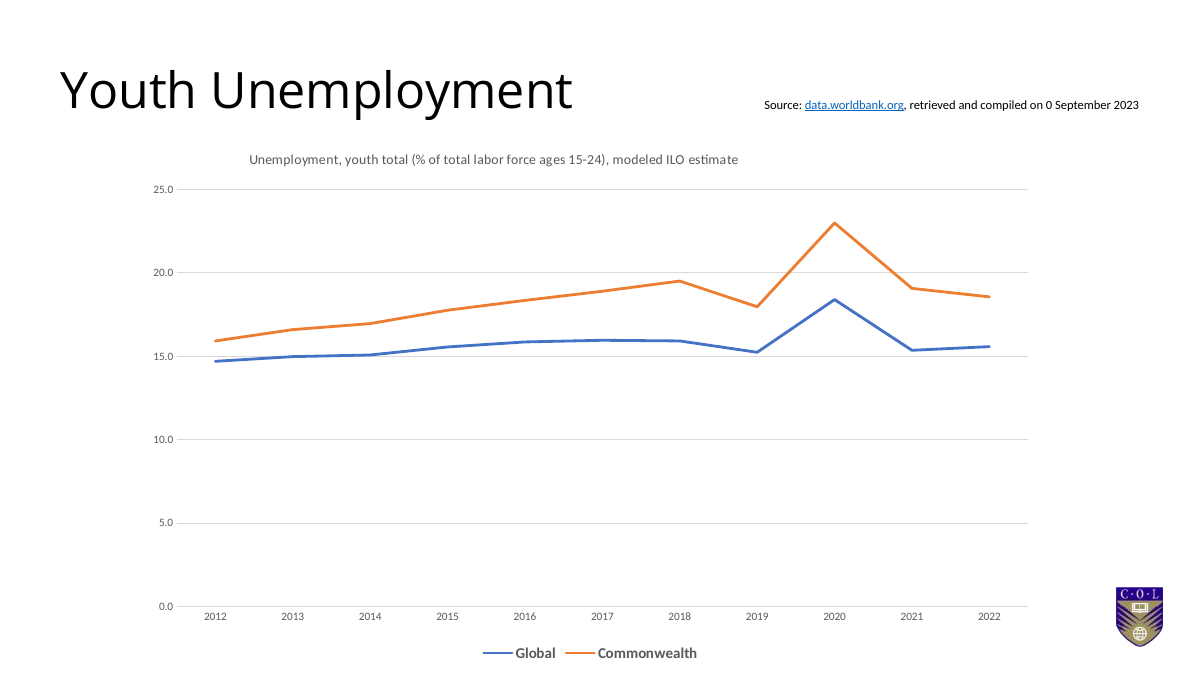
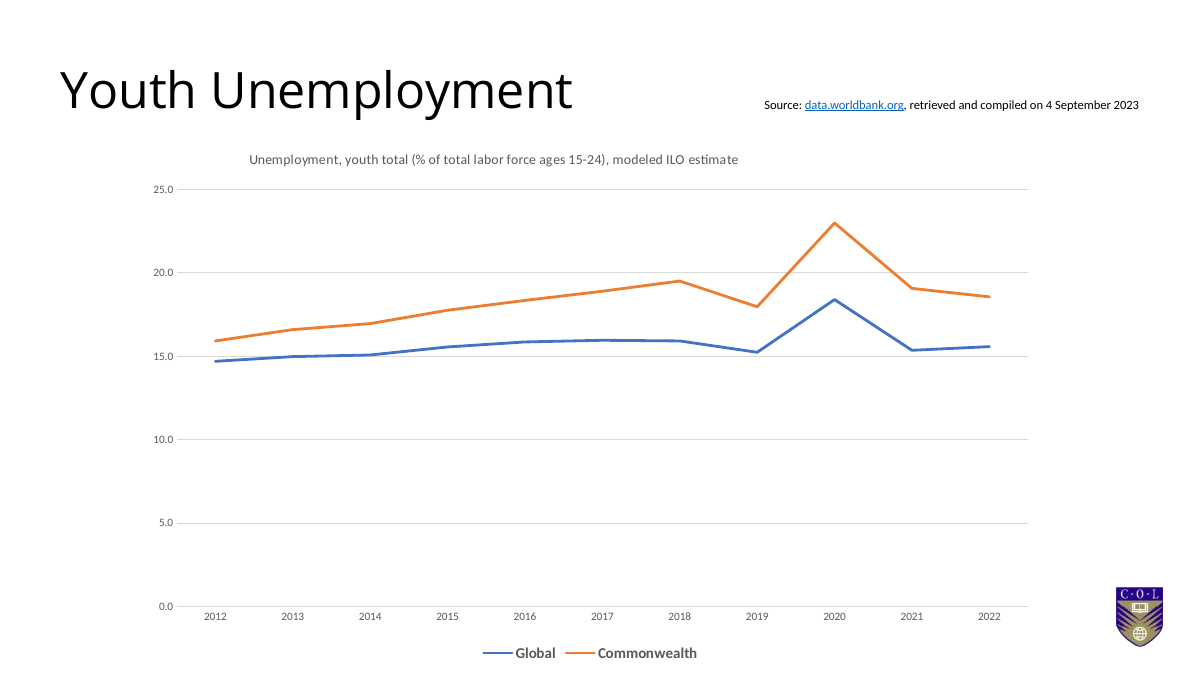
0: 0 -> 4
